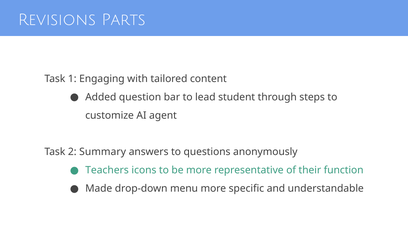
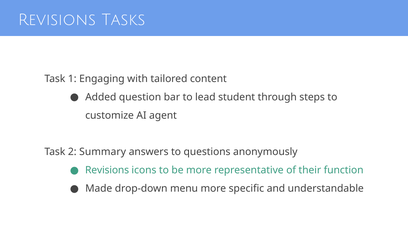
Parts: Parts -> Tasks
Teachers at (107, 171): Teachers -> Revisions
